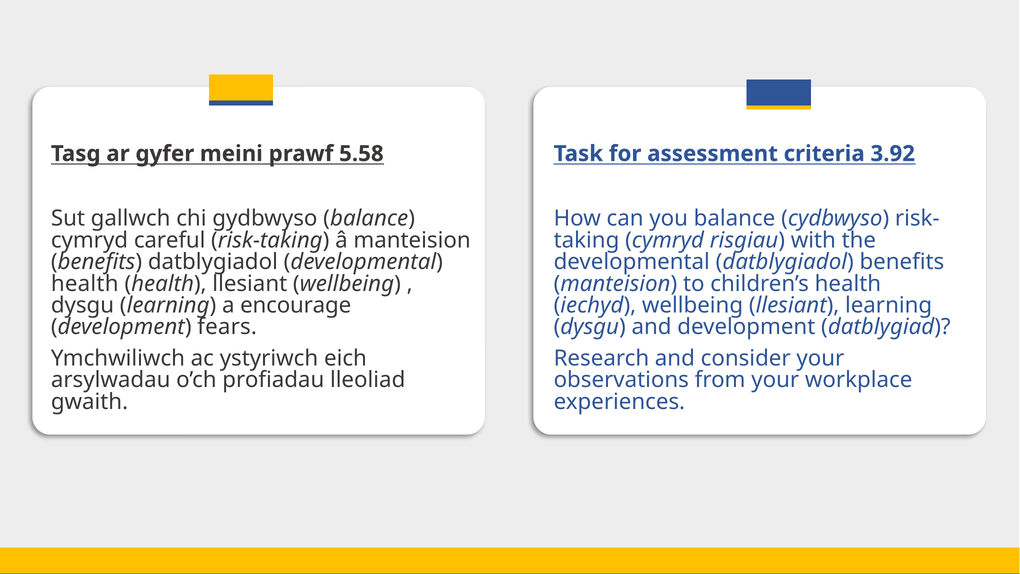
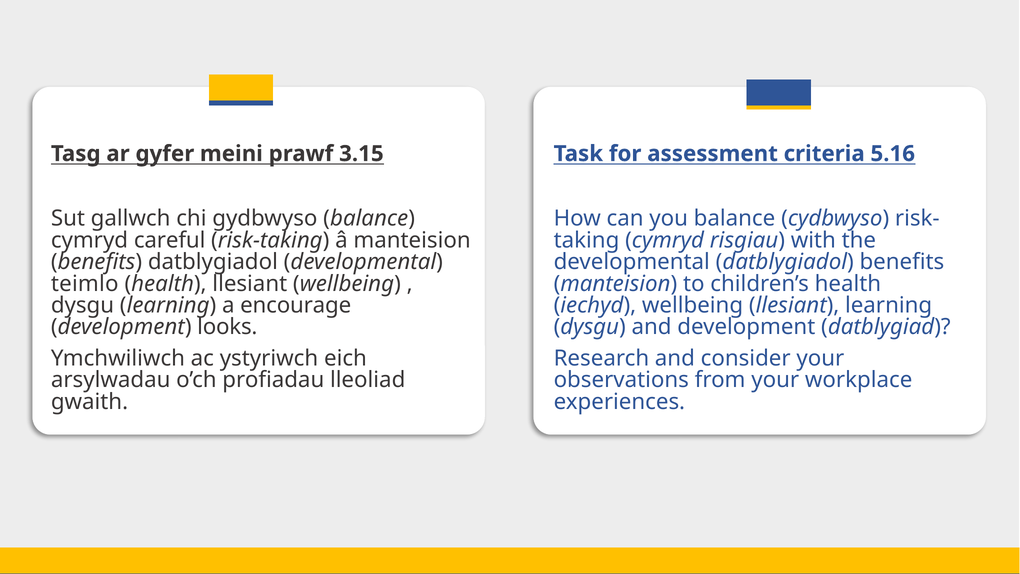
5.58: 5.58 -> 3.15
3.92: 3.92 -> 5.16
health at (85, 284): health -> teimlo
fears: fears -> looks
